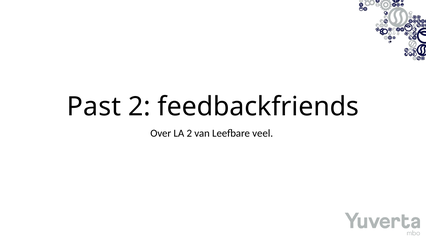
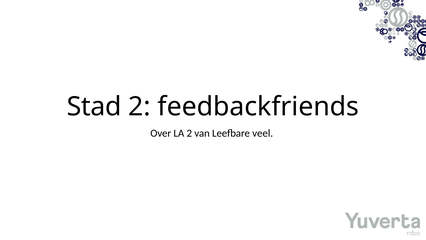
Past: Past -> Stad
